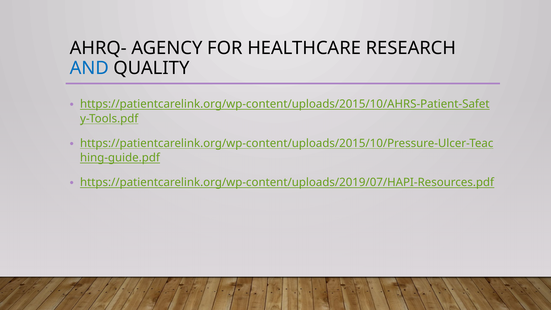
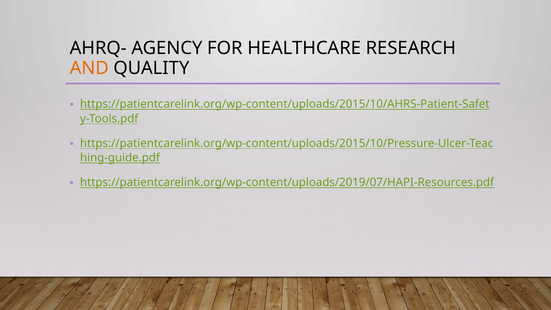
AND colour: blue -> orange
